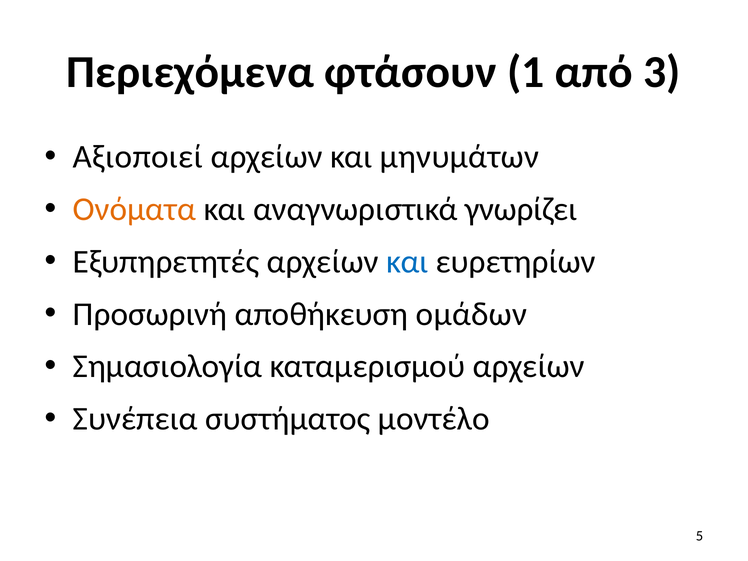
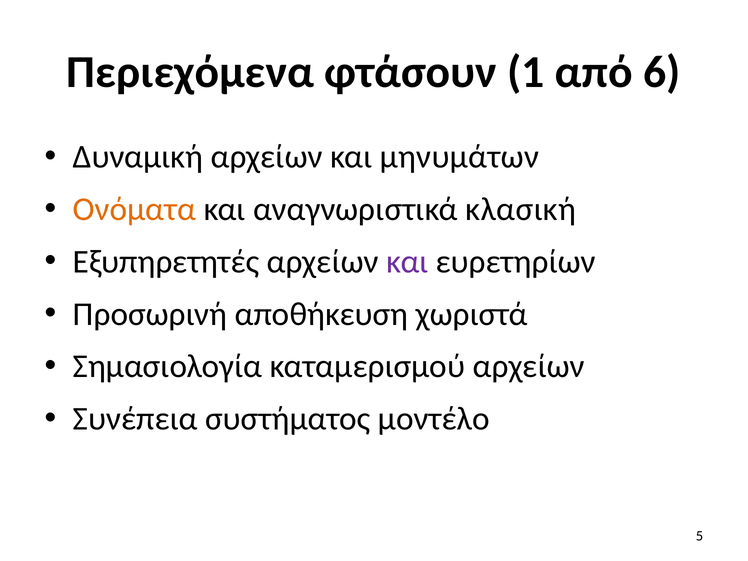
3: 3 -> 6
Αξιοποιεί: Αξιοποιεί -> Δυναμική
γνωρίζει: γνωρίζει -> κλασική
και at (407, 262) colour: blue -> purple
ομάδων: ομάδων -> χωριστά
